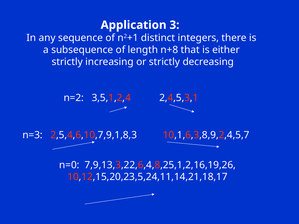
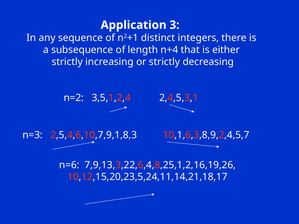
n+8: n+8 -> n+4
n=0: n=0 -> n=6
